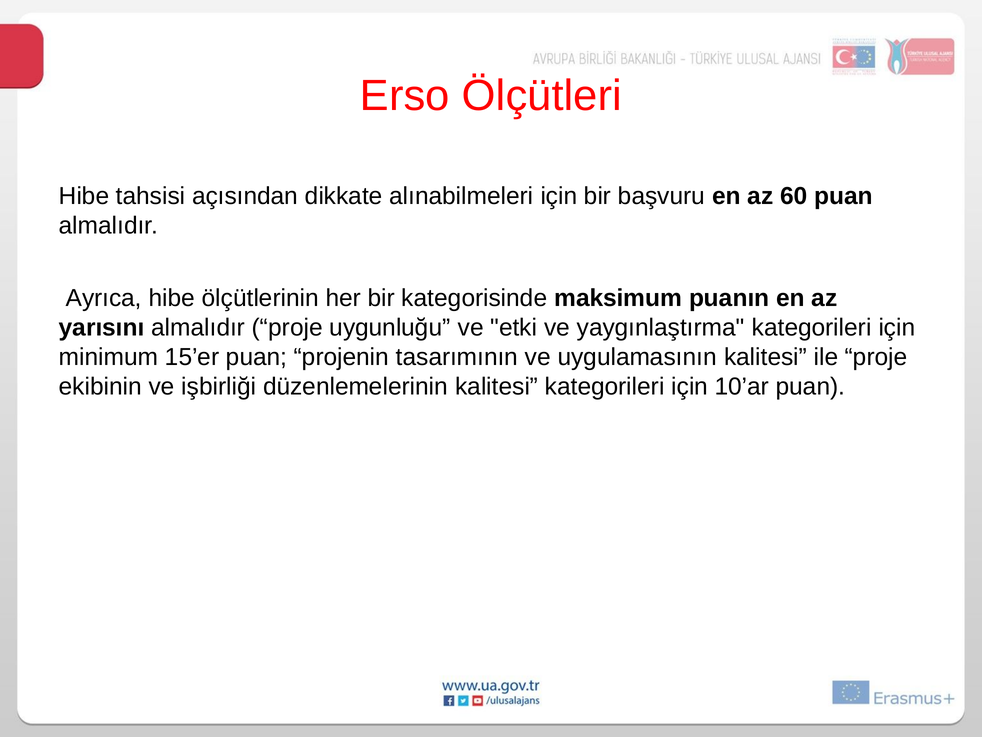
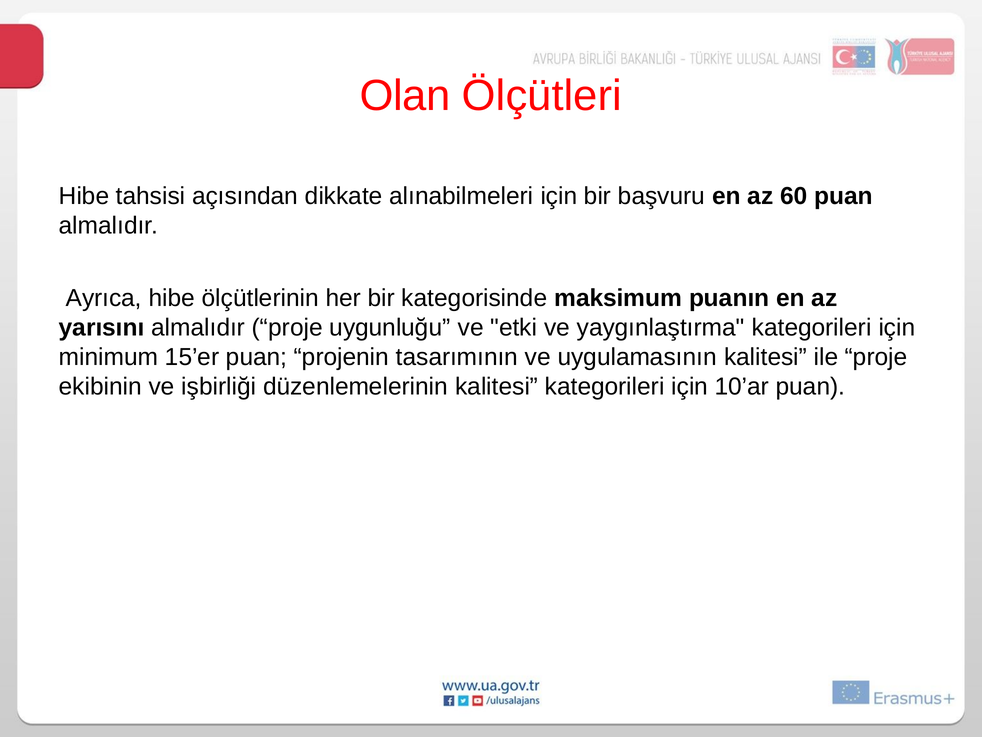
Erso: Erso -> Olan
